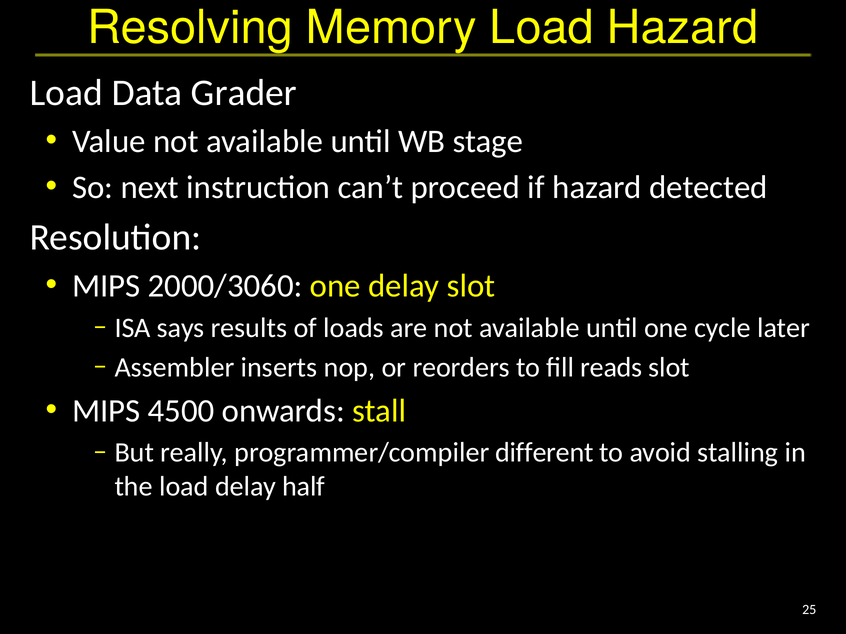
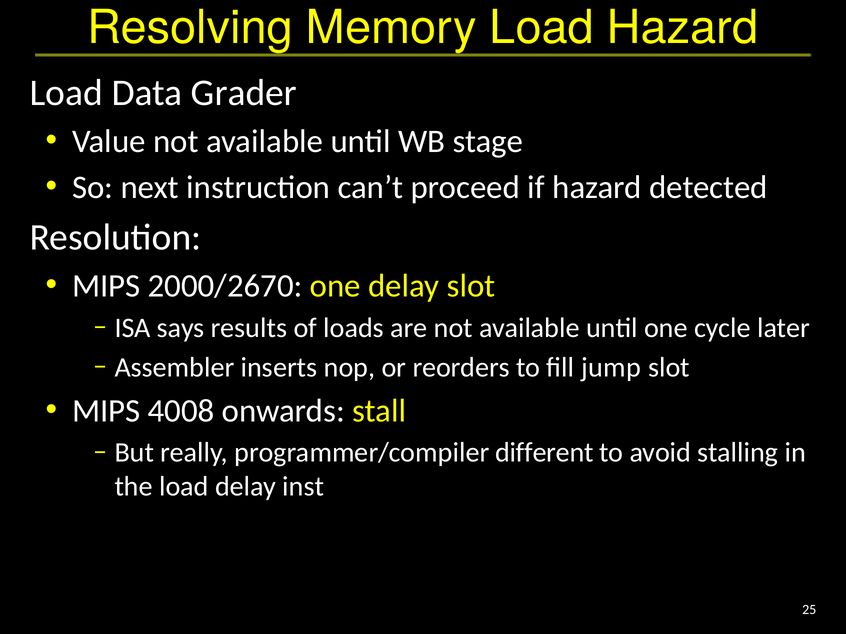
2000/3060: 2000/3060 -> 2000/2670
reads: reads -> jump
4500: 4500 -> 4008
half: half -> inst
